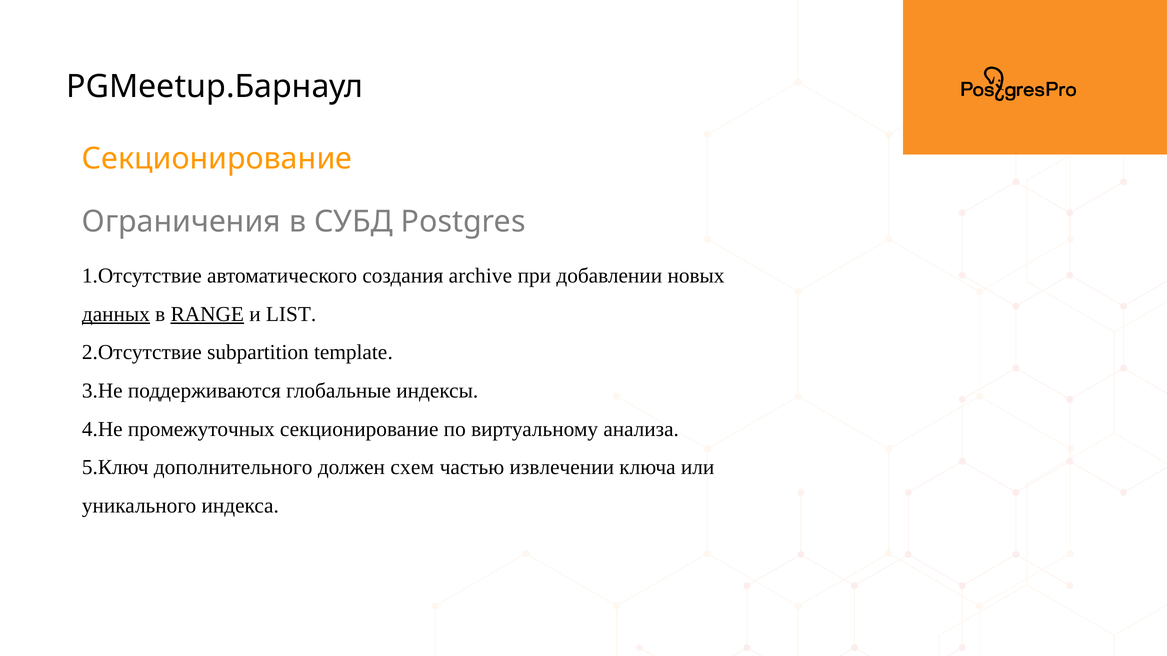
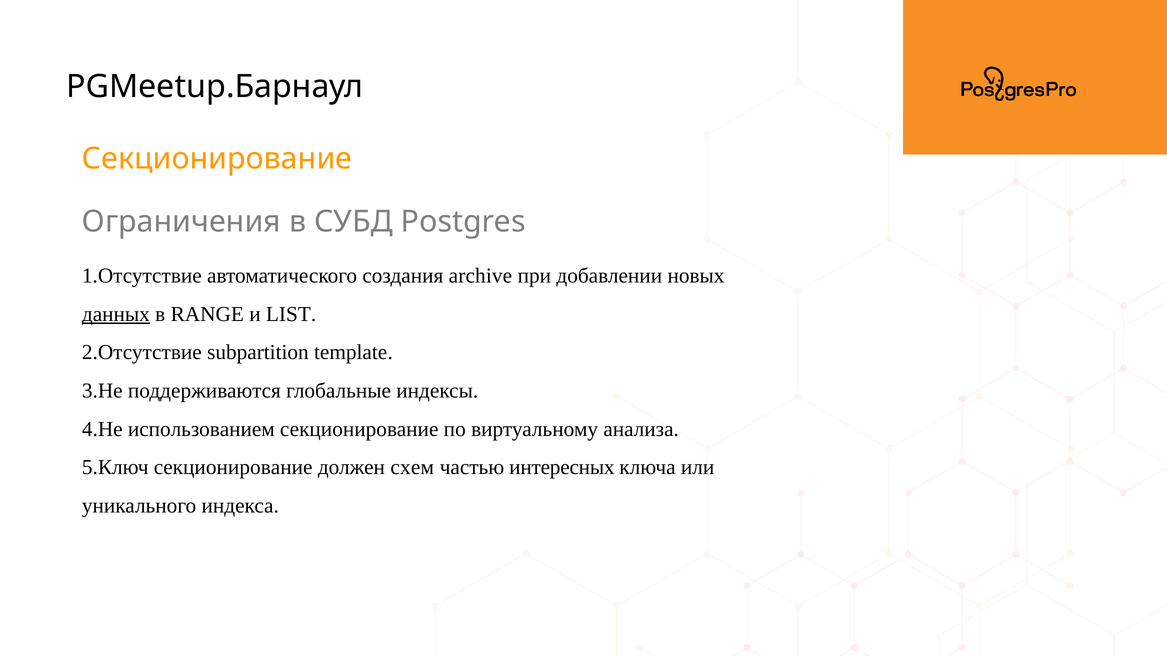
RANGE underline: present -> none
промежуточных: промежуточных -> использованием
дополнительного at (233, 468): дополнительного -> секционирование
извлечении: извлечении -> интересных
